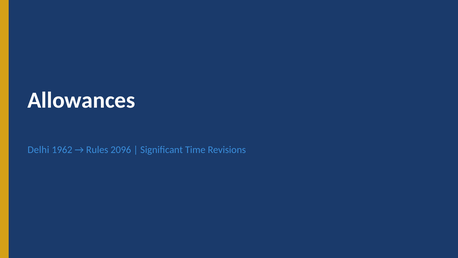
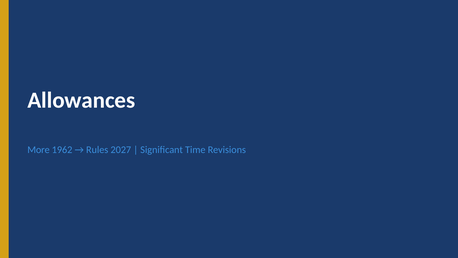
Delhi: Delhi -> More
2096: 2096 -> 2027
